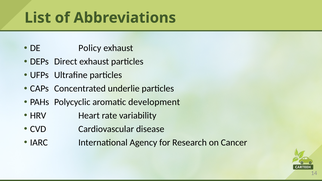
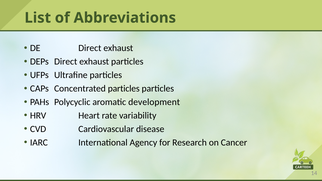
DE Policy: Policy -> Direct
Concentrated underlie: underlie -> particles
